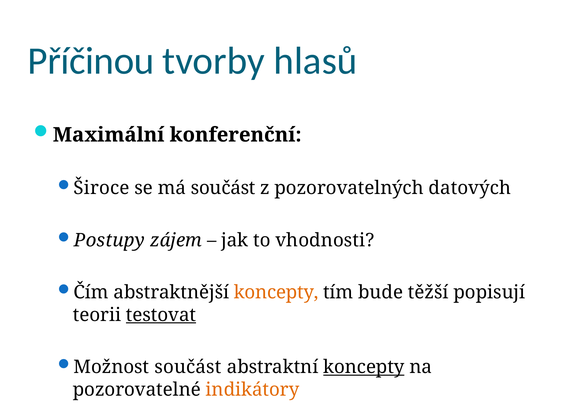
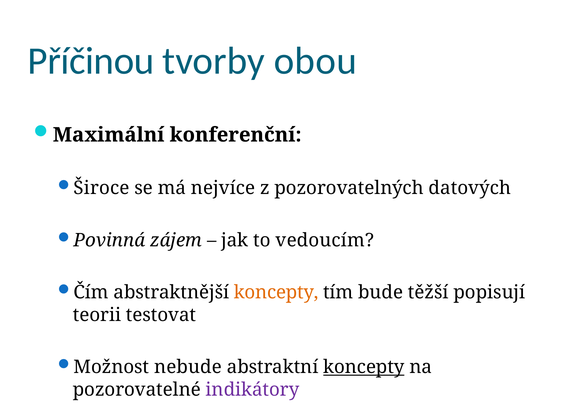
hlasů: hlasů -> obou
má součást: součást -> nejvíce
Postupy: Postupy -> Povinná
vhodnosti: vhodnosti -> vedoucím
testovat underline: present -> none
Možnost součást: součást -> nebude
indikátory colour: orange -> purple
